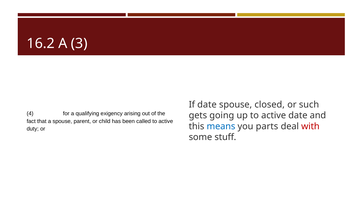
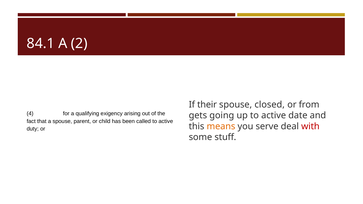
16.2: 16.2 -> 84.1
3: 3 -> 2
If date: date -> their
such: such -> from
means colour: blue -> orange
parts: parts -> serve
